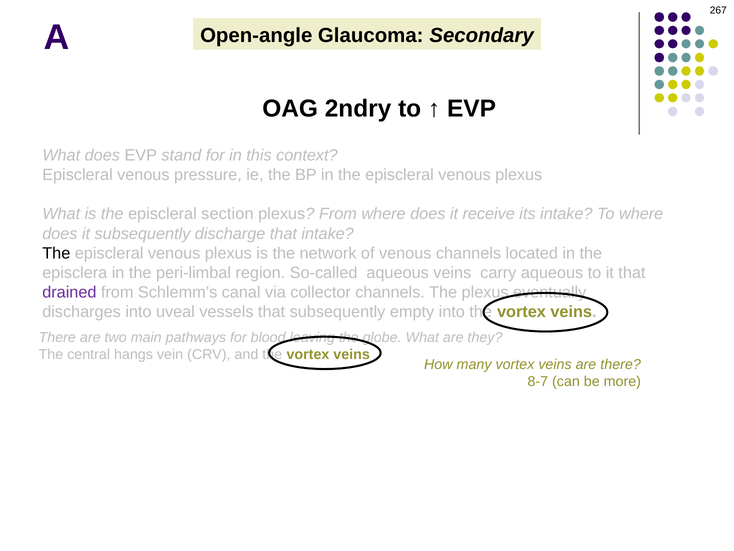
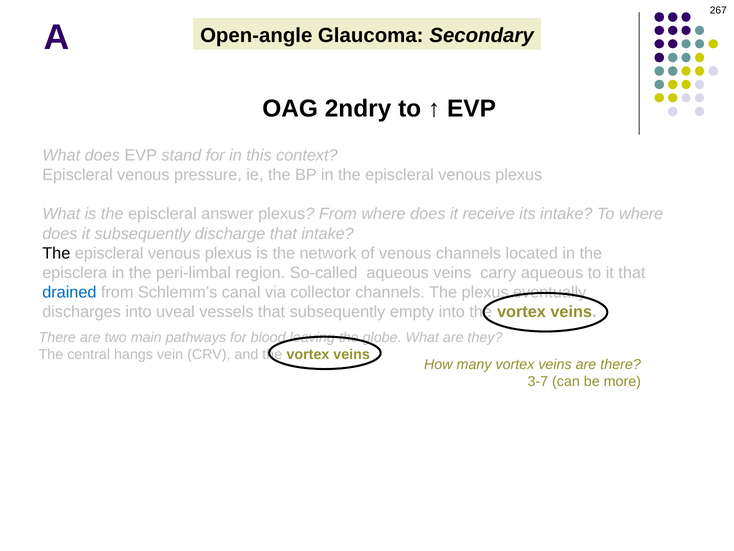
section: section -> answer
drained colour: purple -> blue
8-7: 8-7 -> 3-7
